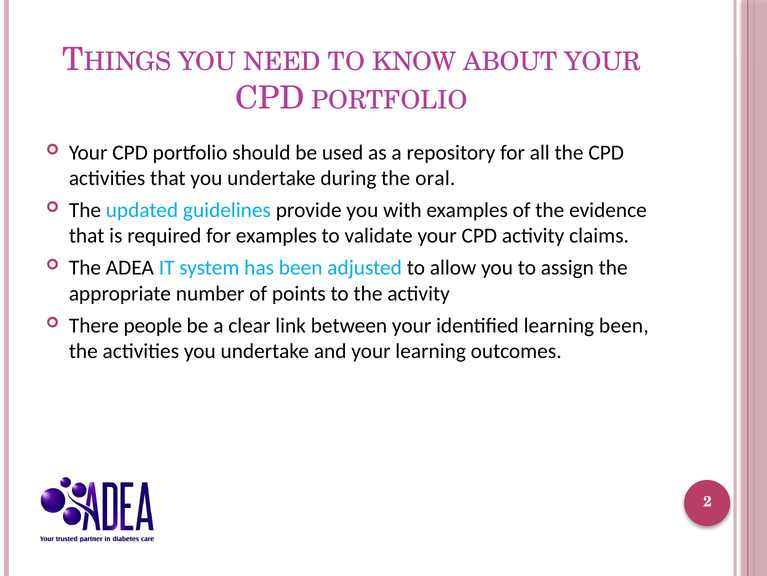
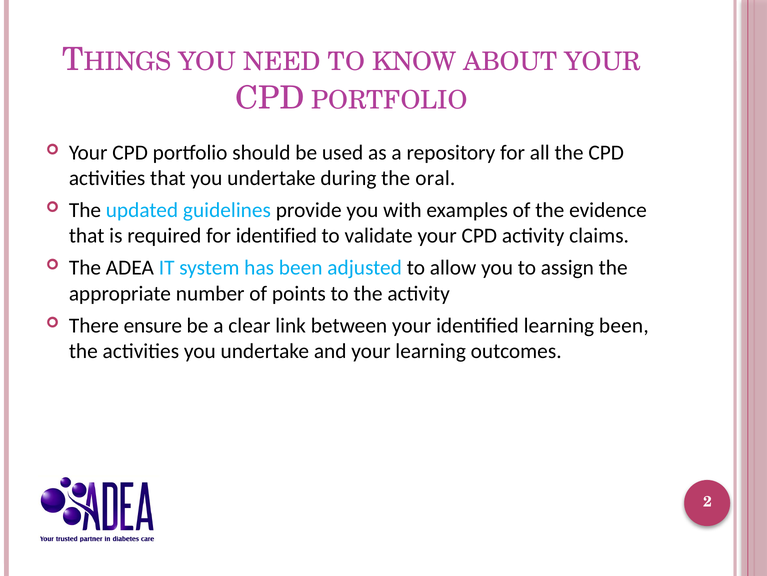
for examples: examples -> identified
people: people -> ensure
